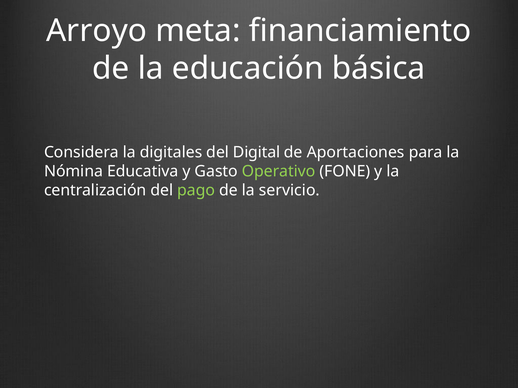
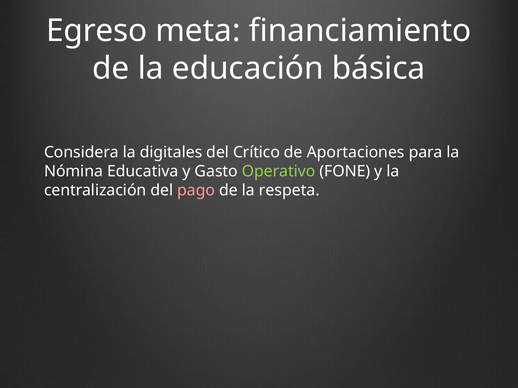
Arroyo: Arroyo -> Egreso
Digital: Digital -> Crítico
pago colour: light green -> pink
servicio: servicio -> respeta
